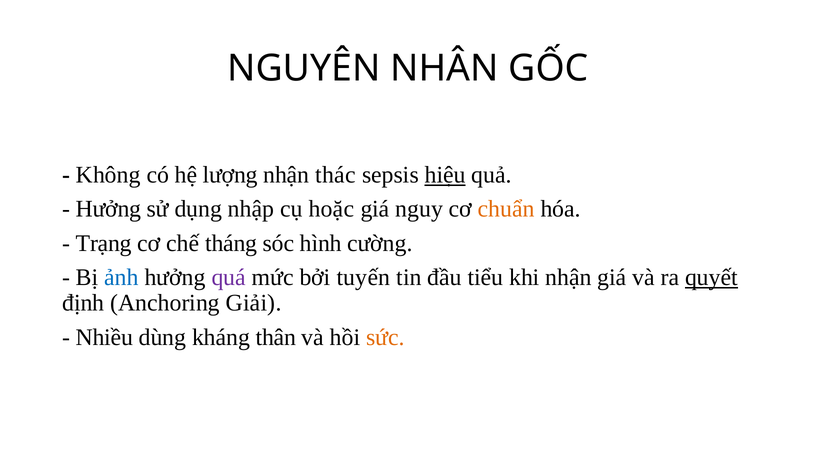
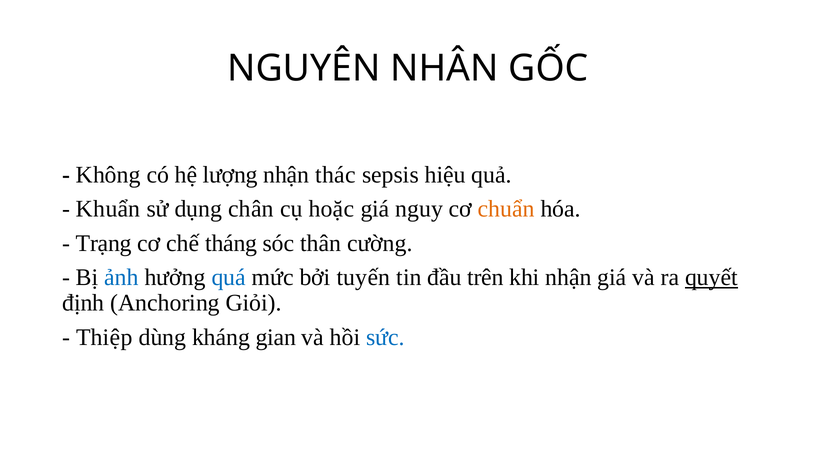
hiệu underline: present -> none
Hưởng at (108, 209): Hưởng -> Khuẩn
nhập: nhập -> chân
hình: hình -> thân
quá colour: purple -> blue
tiểu: tiểu -> trên
Giải: Giải -> Giỏi
Nhiều: Nhiều -> Thiệp
thân: thân -> gian
sức colour: orange -> blue
